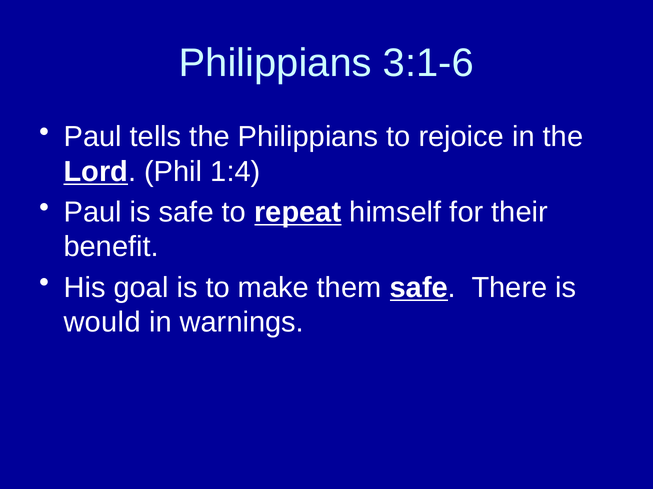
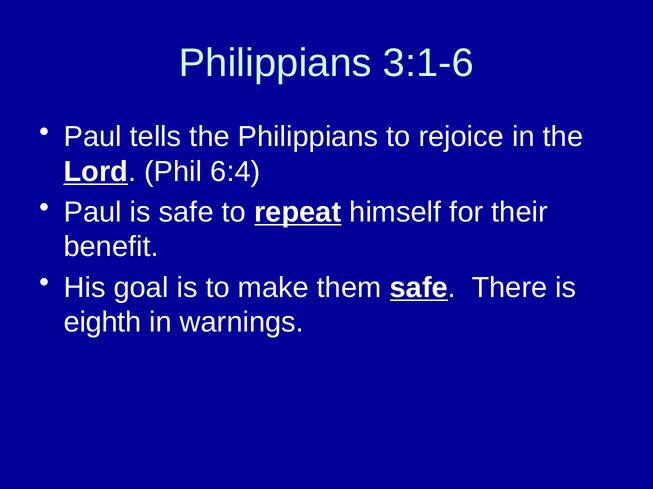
1:4: 1:4 -> 6:4
would: would -> eighth
